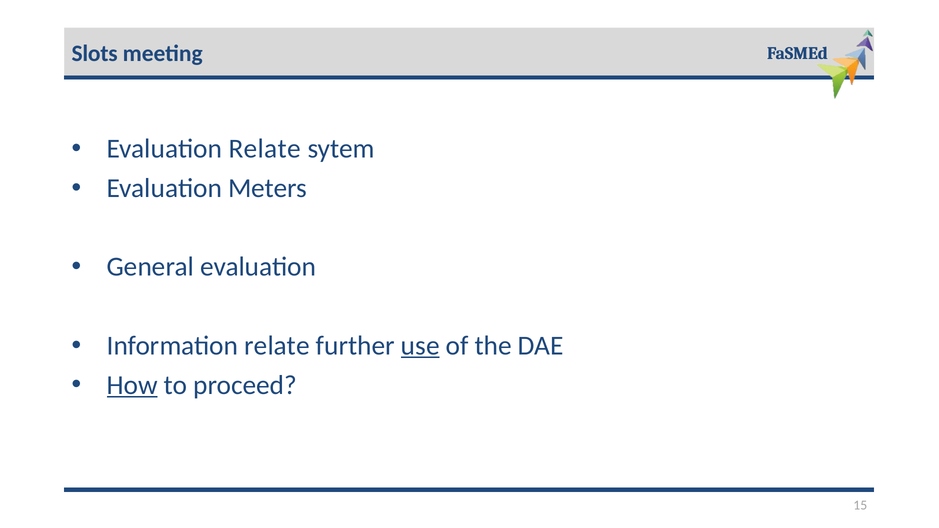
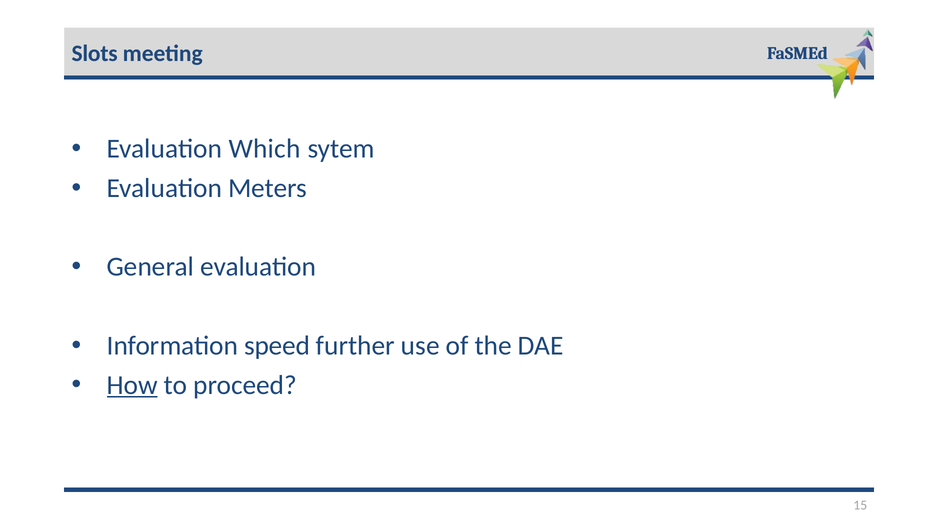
Evaluation Relate: Relate -> Which
Information relate: relate -> speed
use underline: present -> none
